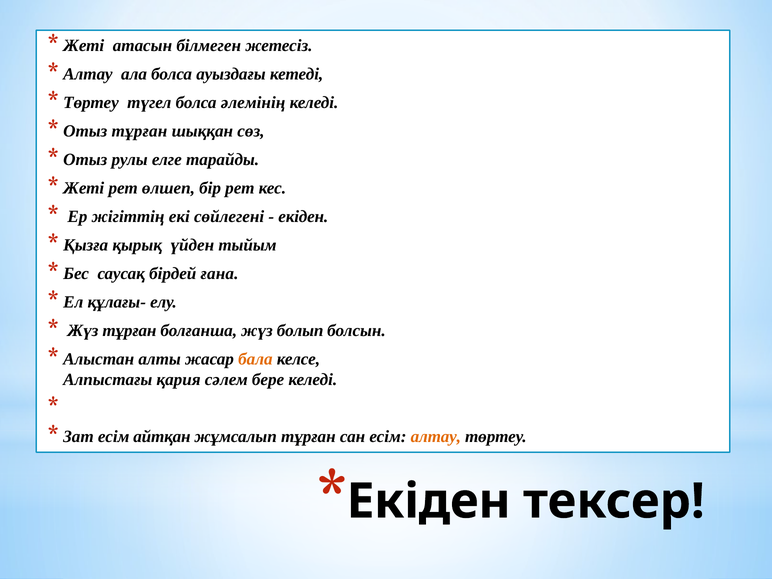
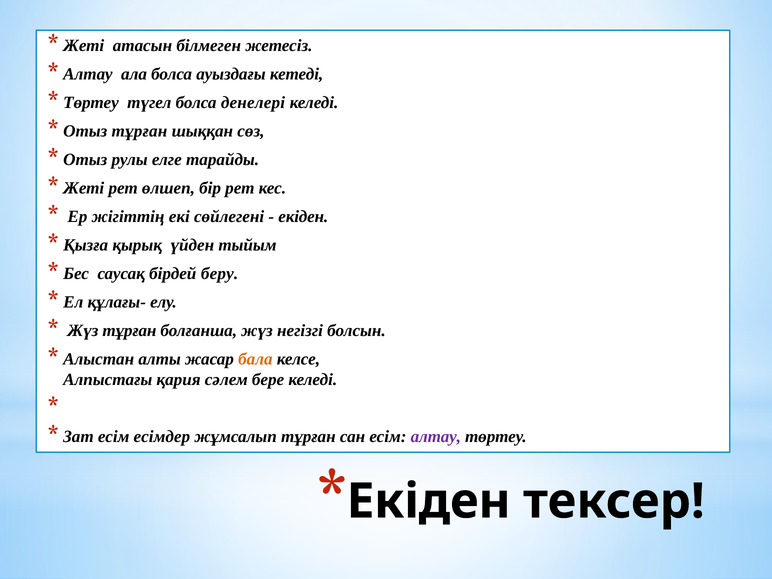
әлемінің: әлемінің -> денелері
ғана: ғана -> беру
болып: болып -> негізгі
айтқан: айтқан -> есімдер
алтау colour: orange -> purple
